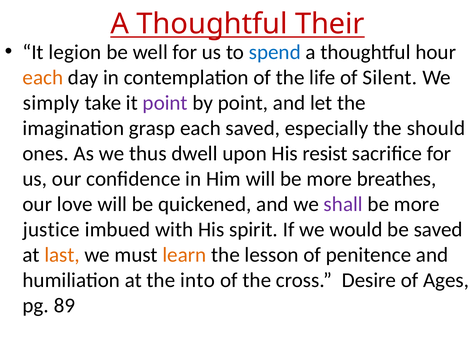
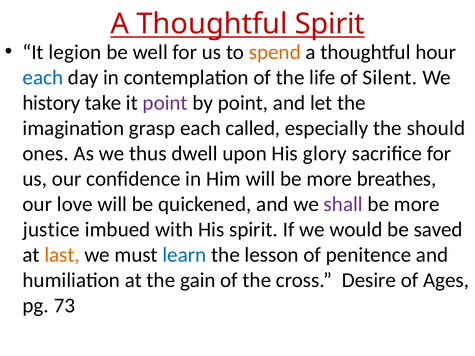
Thoughtful Their: Their -> Spirit
spend colour: blue -> orange
each at (43, 78) colour: orange -> blue
simply: simply -> history
each saved: saved -> called
resist: resist -> glory
learn colour: orange -> blue
into: into -> gain
89: 89 -> 73
